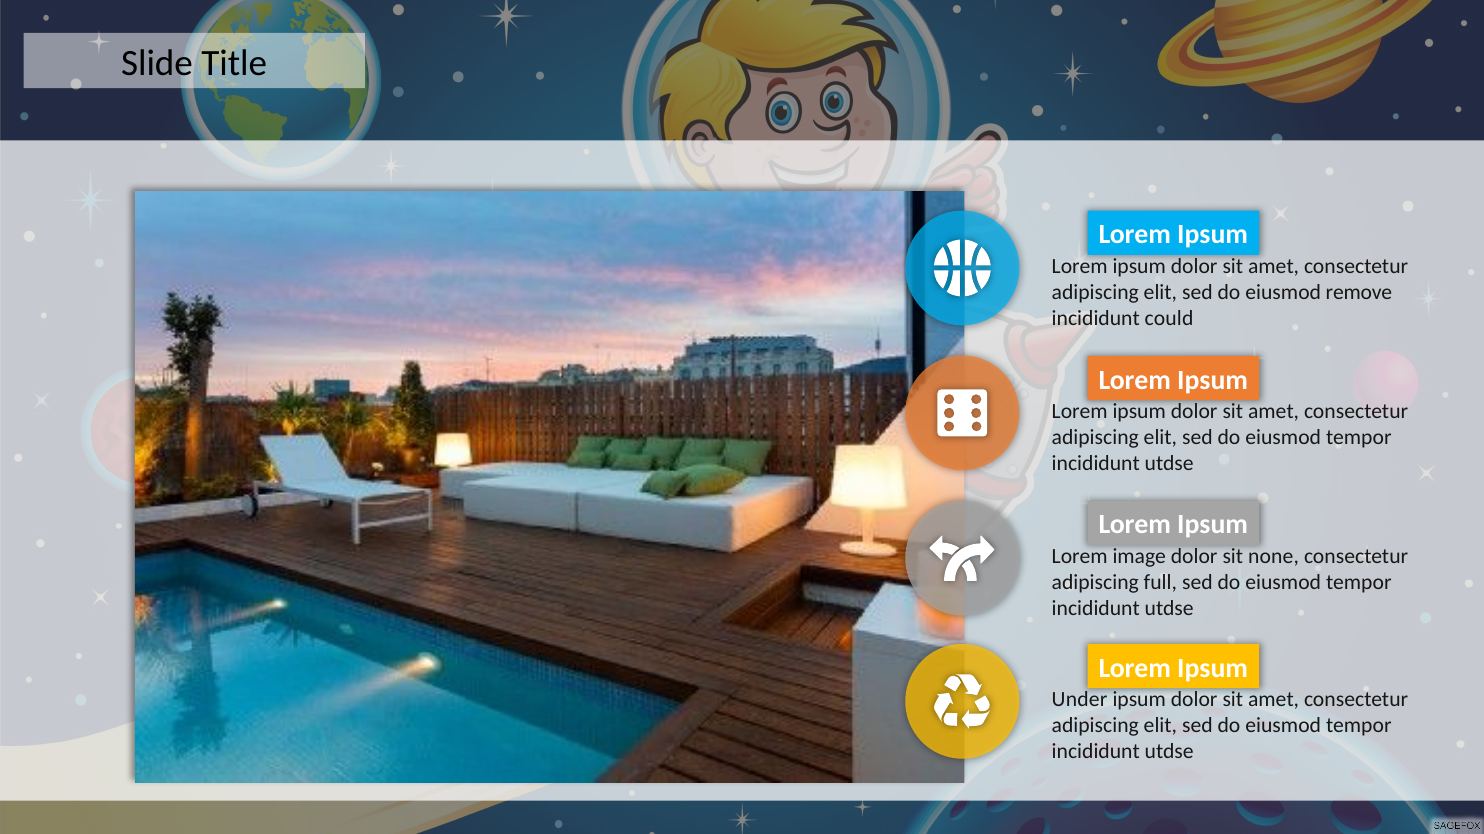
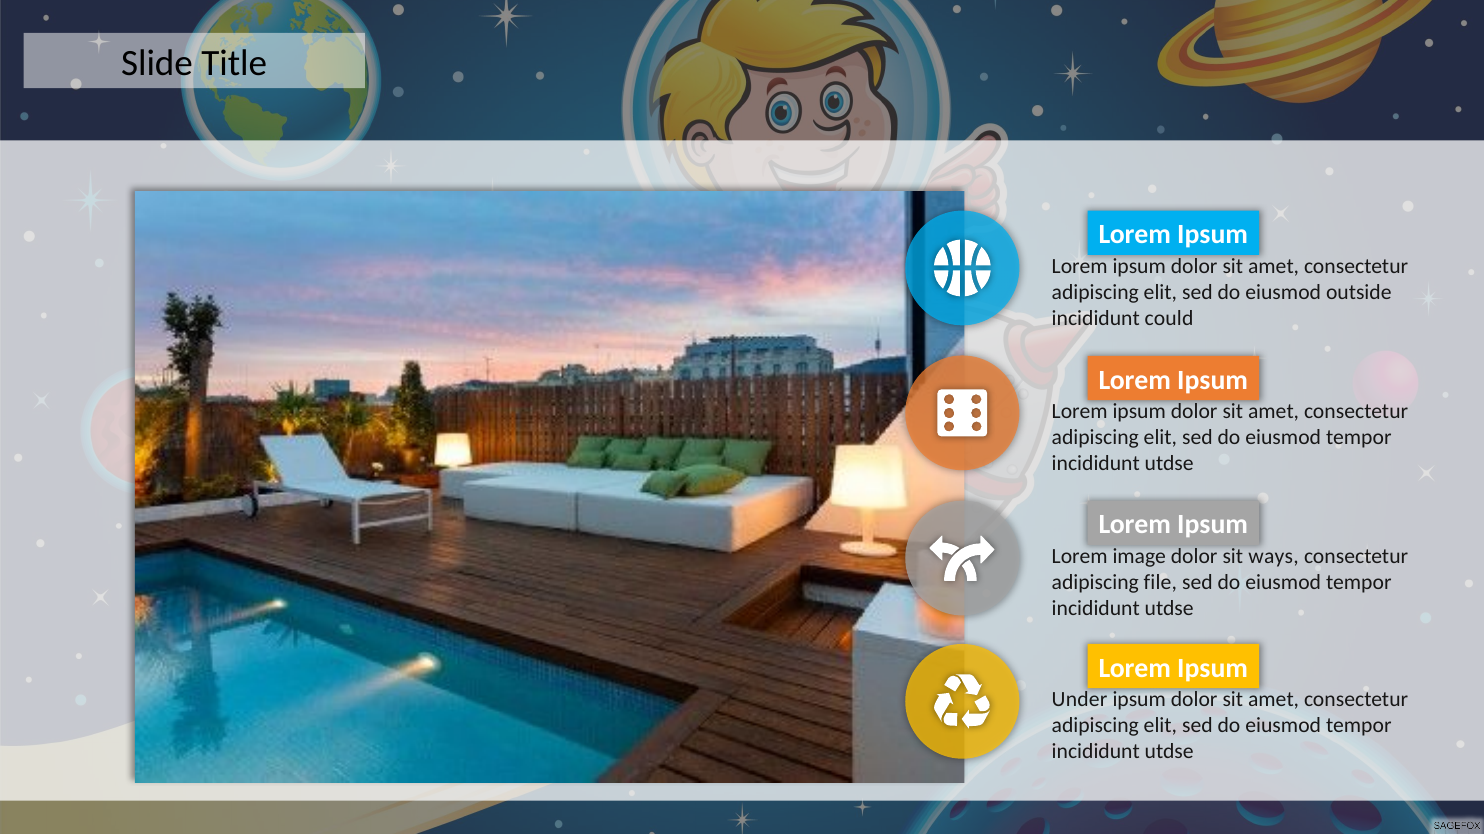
remove: remove -> outside
none: none -> ways
full: full -> file
